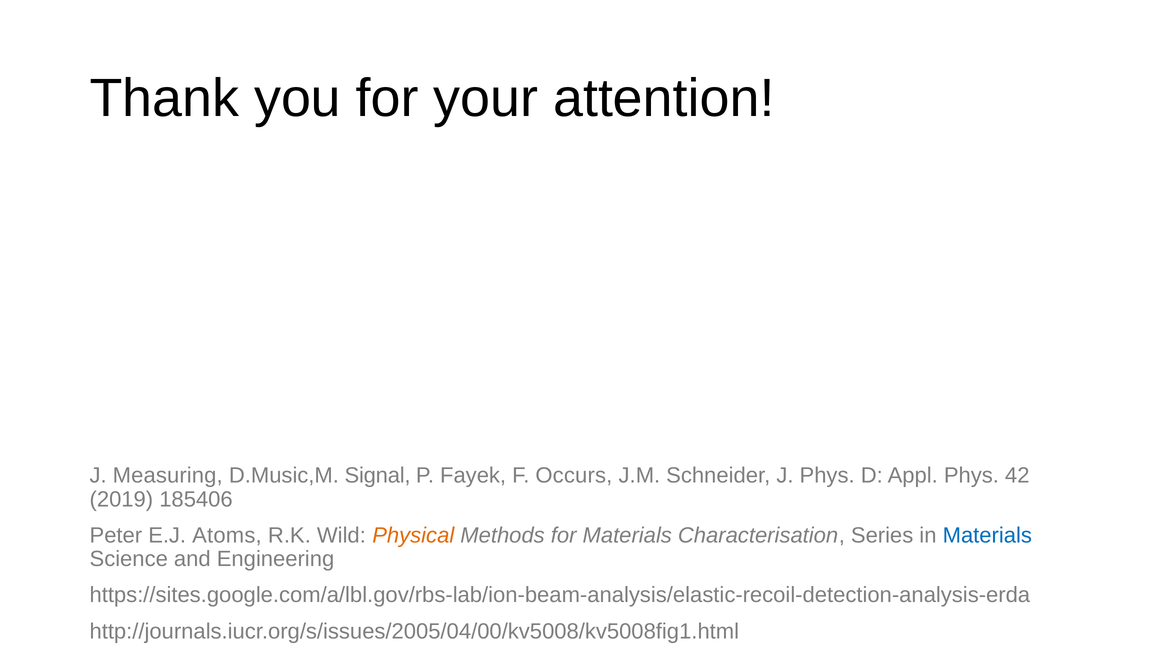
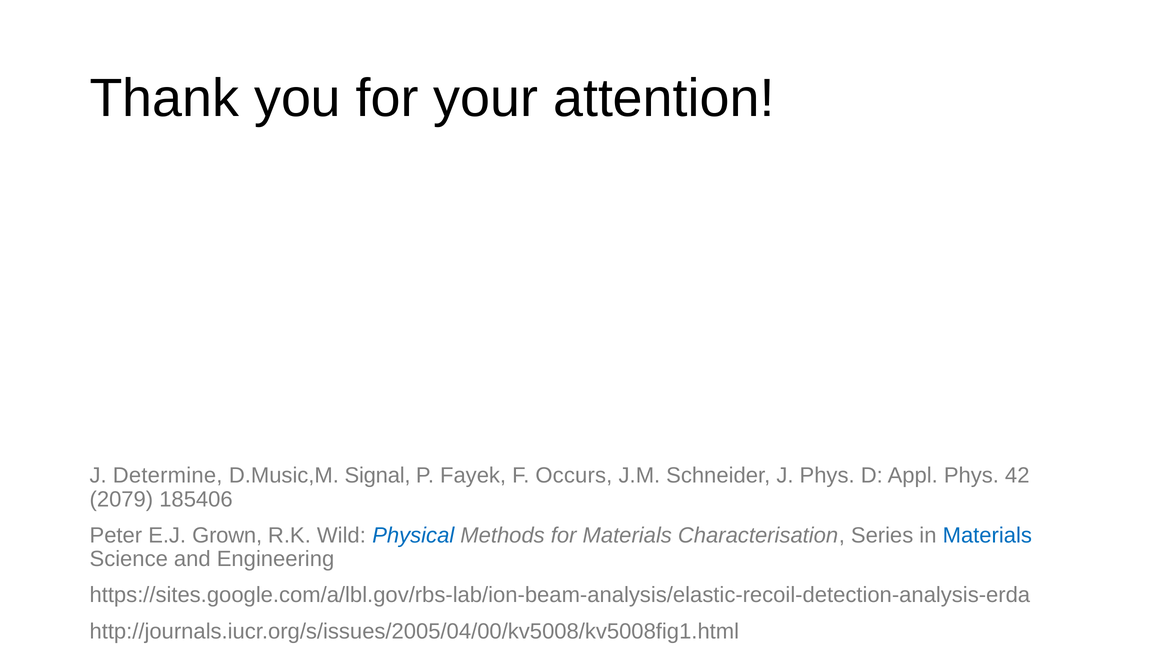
Measuring: Measuring -> Determine
2019: 2019 -> 2079
Atoms: Atoms -> Grown
Physical colour: orange -> blue
